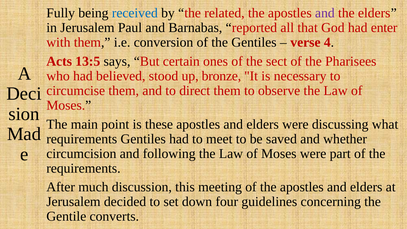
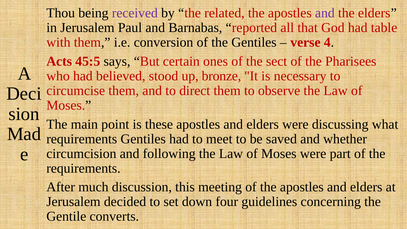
Fully: Fully -> Thou
received colour: blue -> purple
enter: enter -> table
13:5: 13:5 -> 45:5
